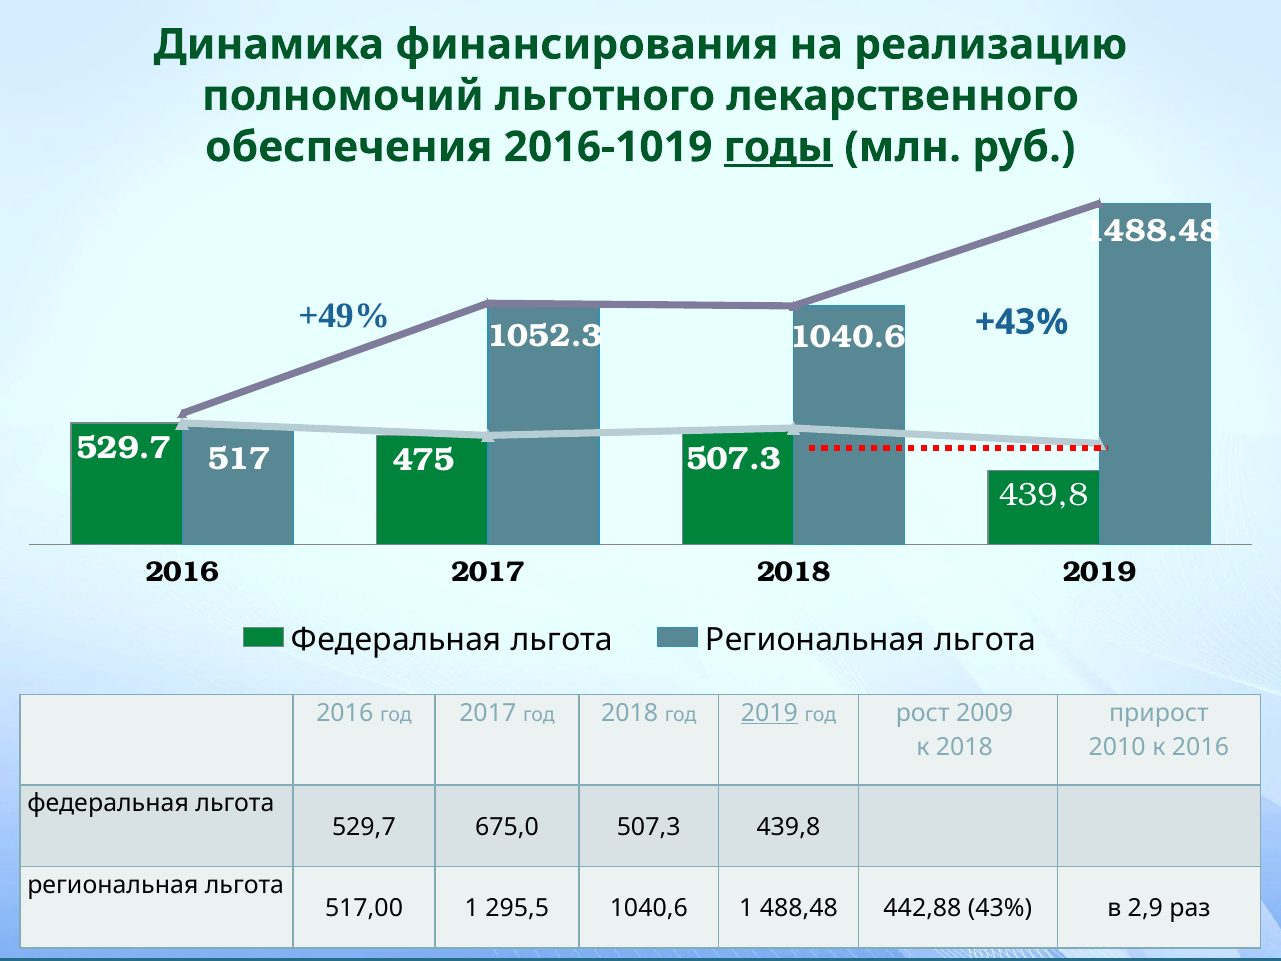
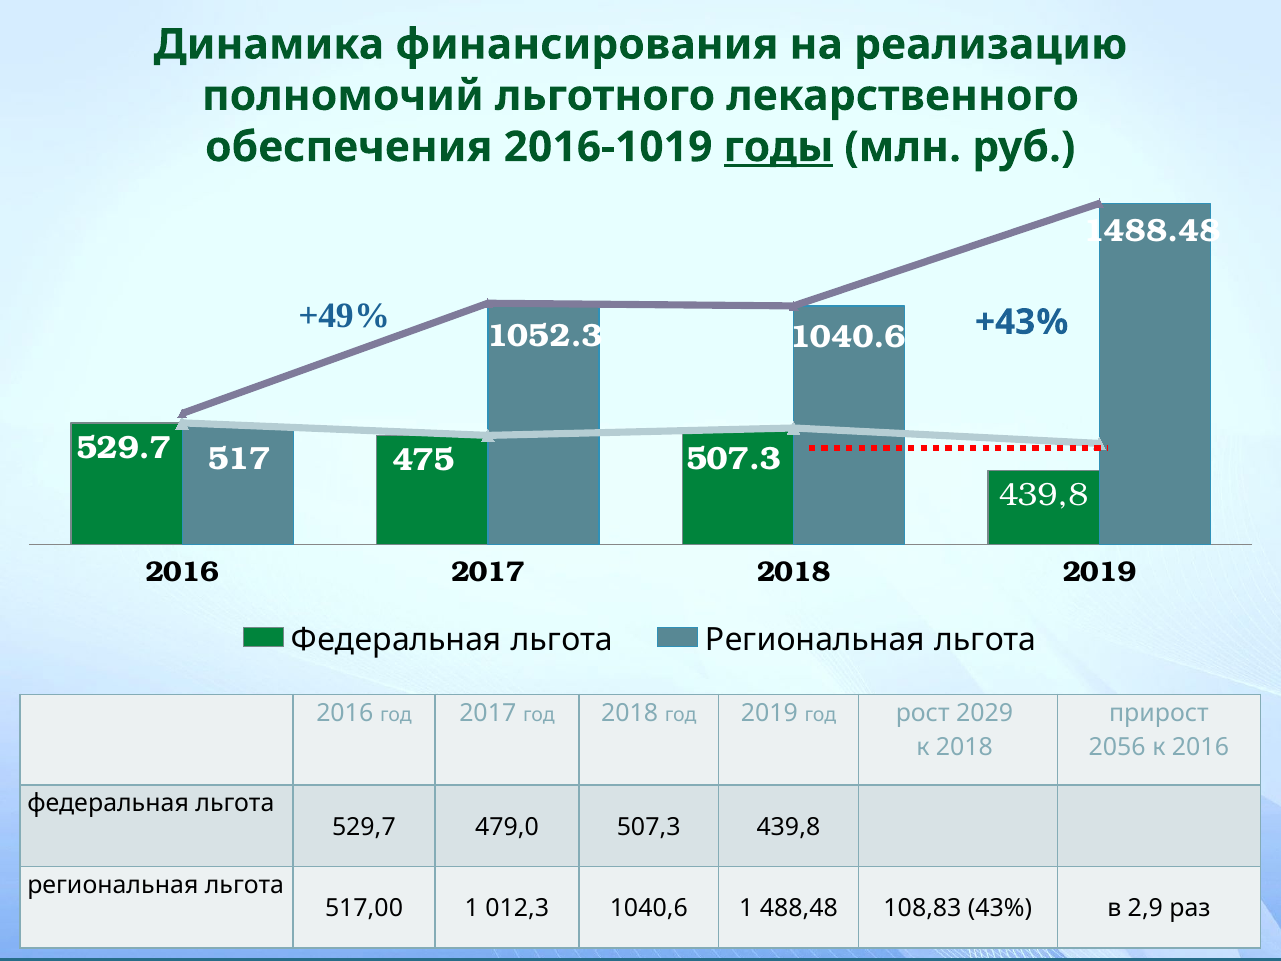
2019 at (769, 713) underline: present -> none
2009: 2009 -> 2029
2010: 2010 -> 2056
675,0: 675,0 -> 479,0
295,5: 295,5 -> 012,3
442,88: 442,88 -> 108,83
